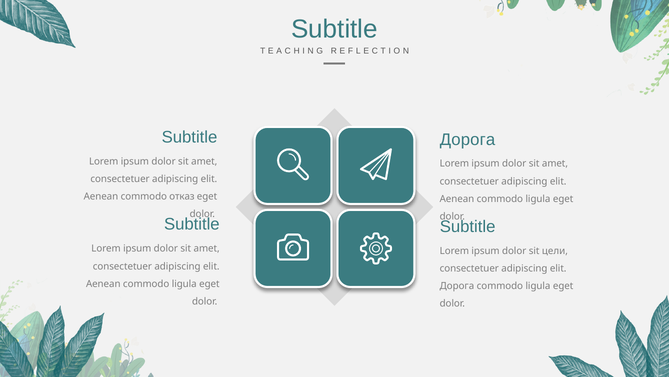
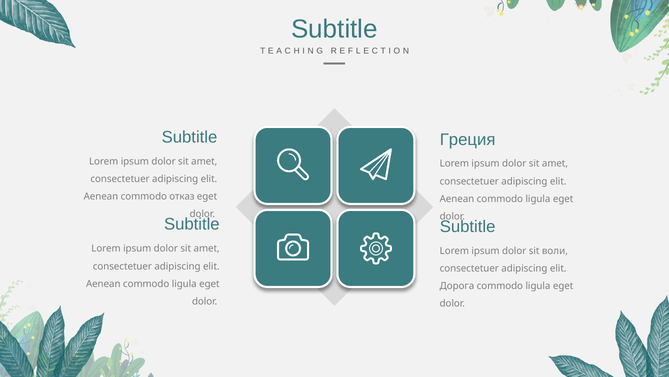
Дорога at (468, 139): Дорога -> Греция
цели: цели -> воли
